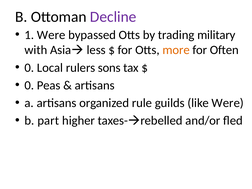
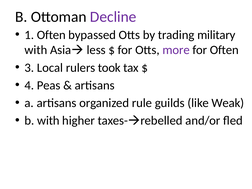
1 Were: Were -> Often
more colour: orange -> purple
0 at (29, 68): 0 -> 3
sons: sons -> took
0 at (29, 85): 0 -> 4
like Were: Were -> Weak
b part: part -> with
